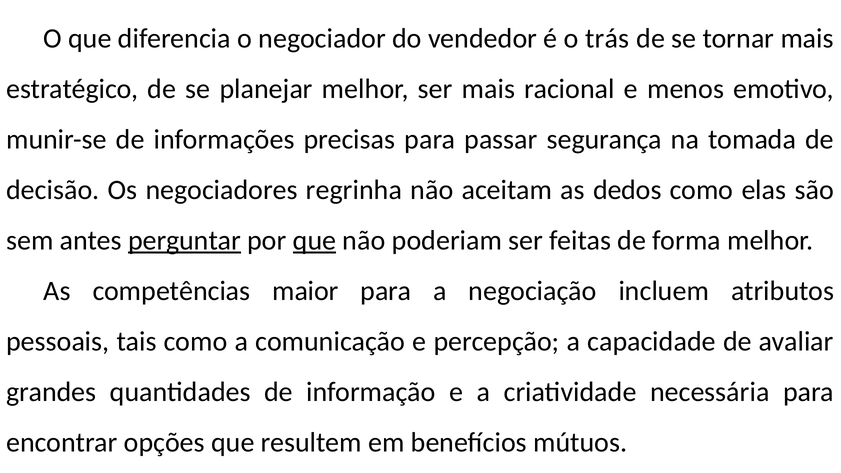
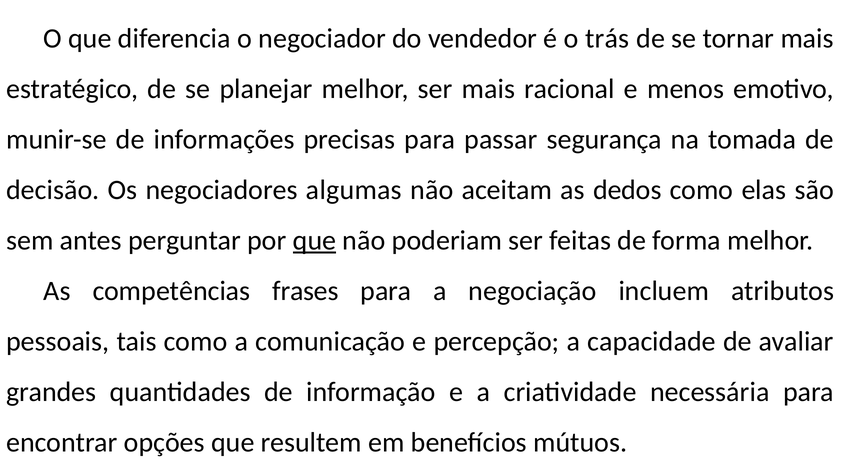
regrinha: regrinha -> algumas
perguntar underline: present -> none
maior: maior -> frases
